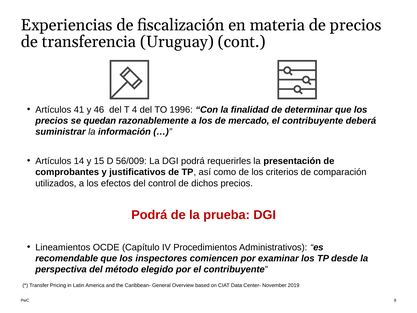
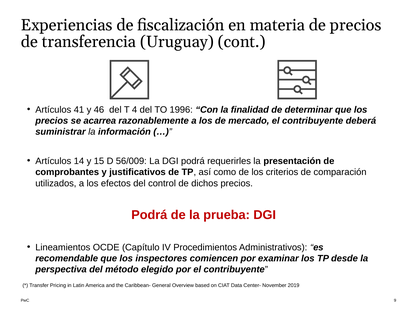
quedan: quedan -> acarrea
